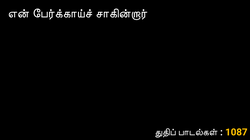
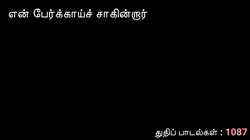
1087 colour: yellow -> pink
